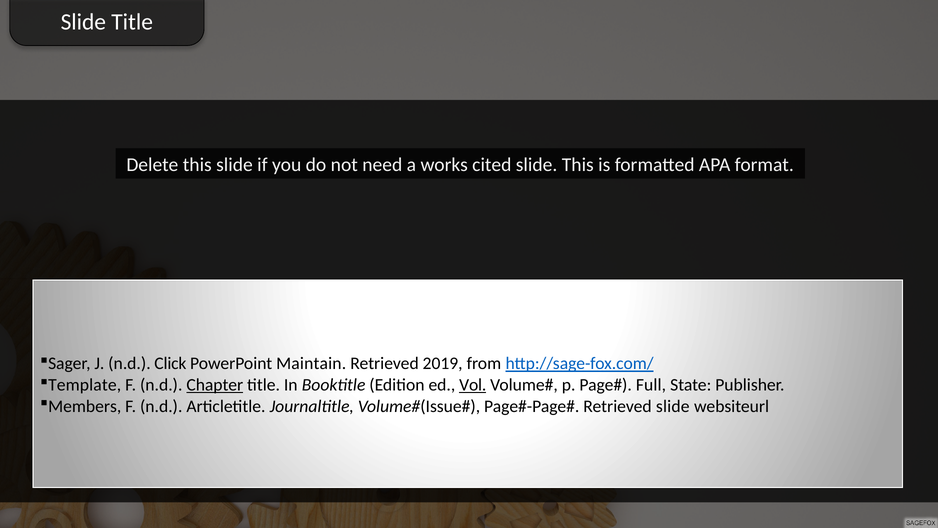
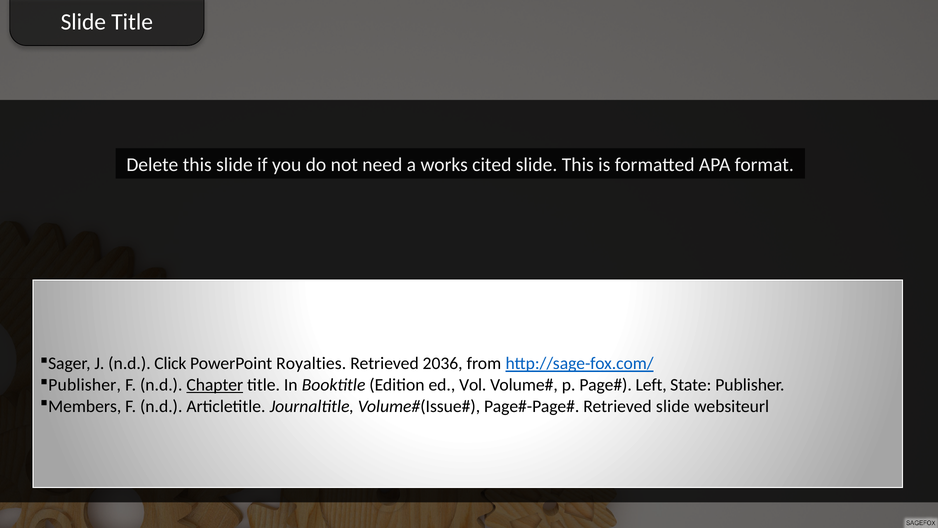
Maintain: Maintain -> Royalties
2019: 2019 -> 2036
Template at (85, 385): Template -> Publisher
Vol underline: present -> none
Full: Full -> Left
